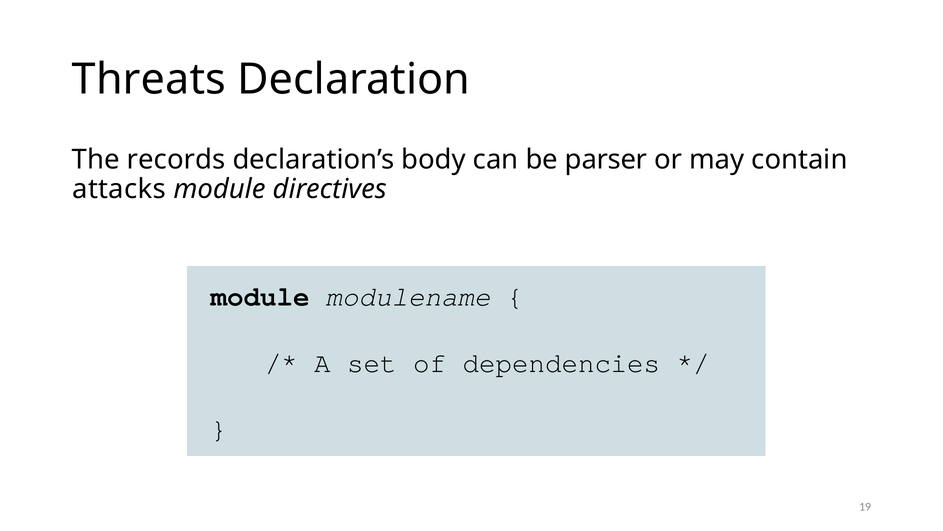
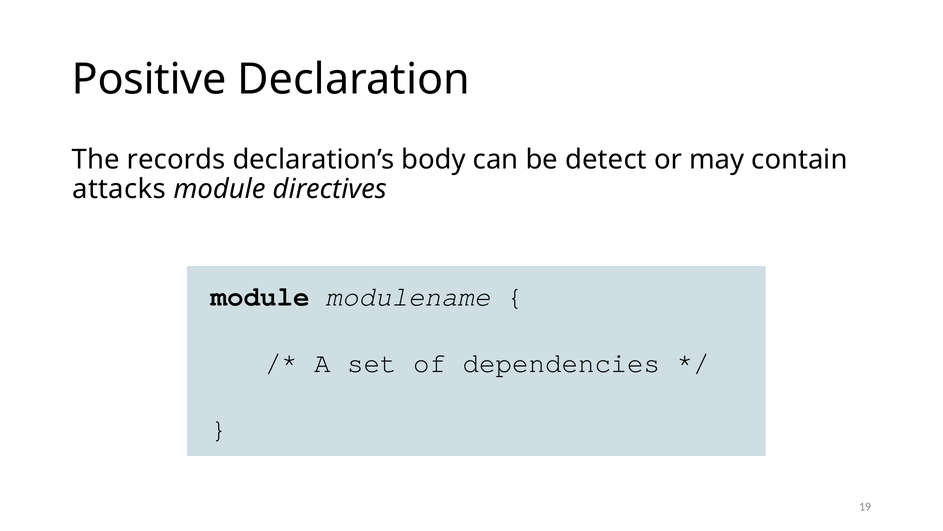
Threats: Threats -> Positive
parser: parser -> detect
